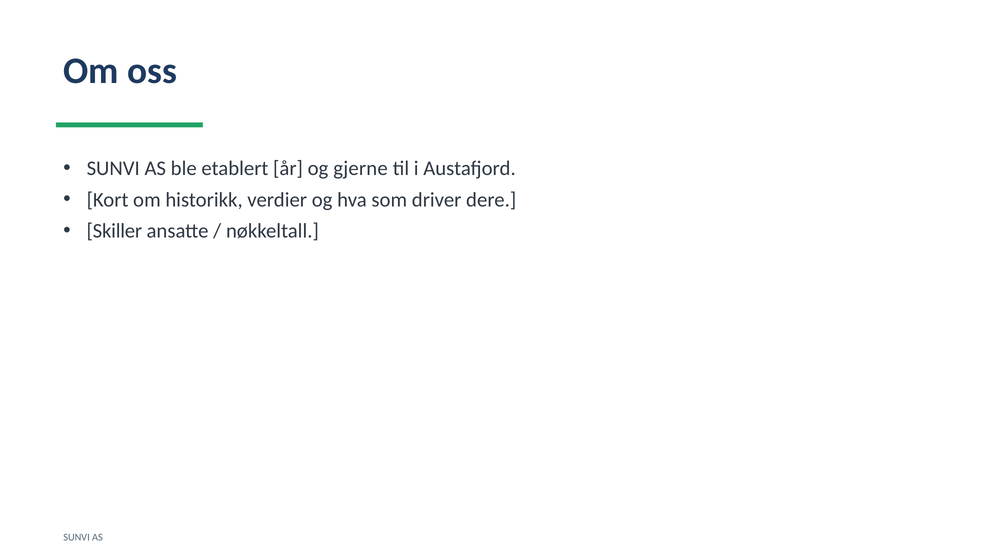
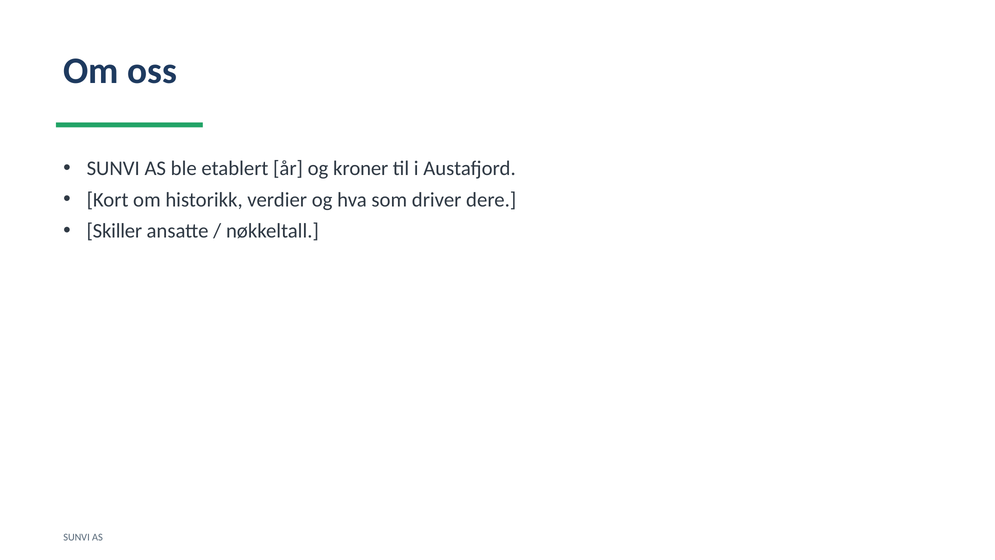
gjerne: gjerne -> kroner
